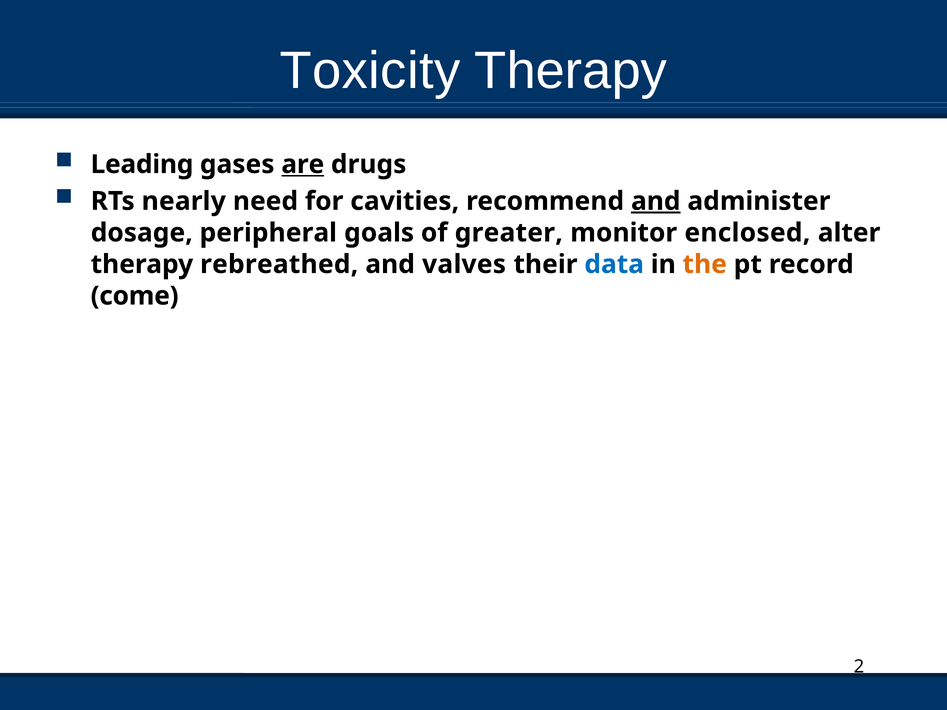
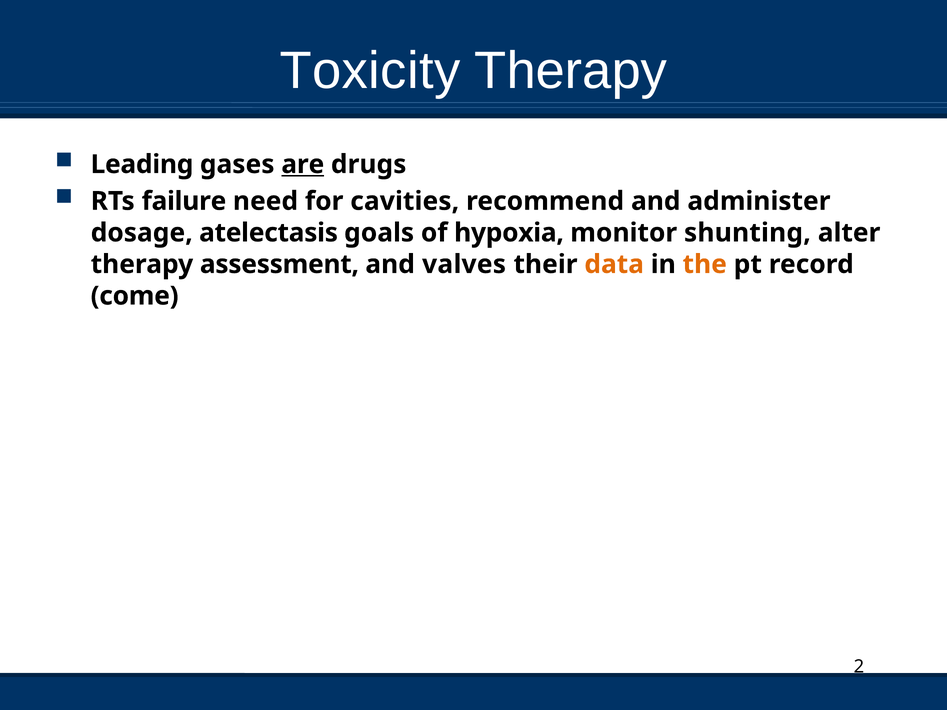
nearly: nearly -> failure
and at (656, 201) underline: present -> none
peripheral: peripheral -> atelectasis
greater: greater -> hypoxia
enclosed: enclosed -> shunting
rebreathed: rebreathed -> assessment
data colour: blue -> orange
